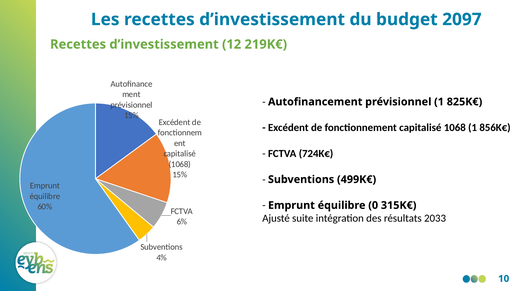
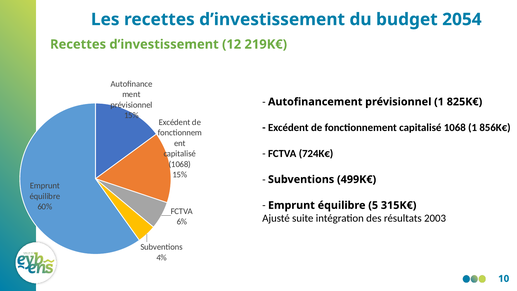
2097: 2097 -> 2054
0: 0 -> 5
2033: 2033 -> 2003
